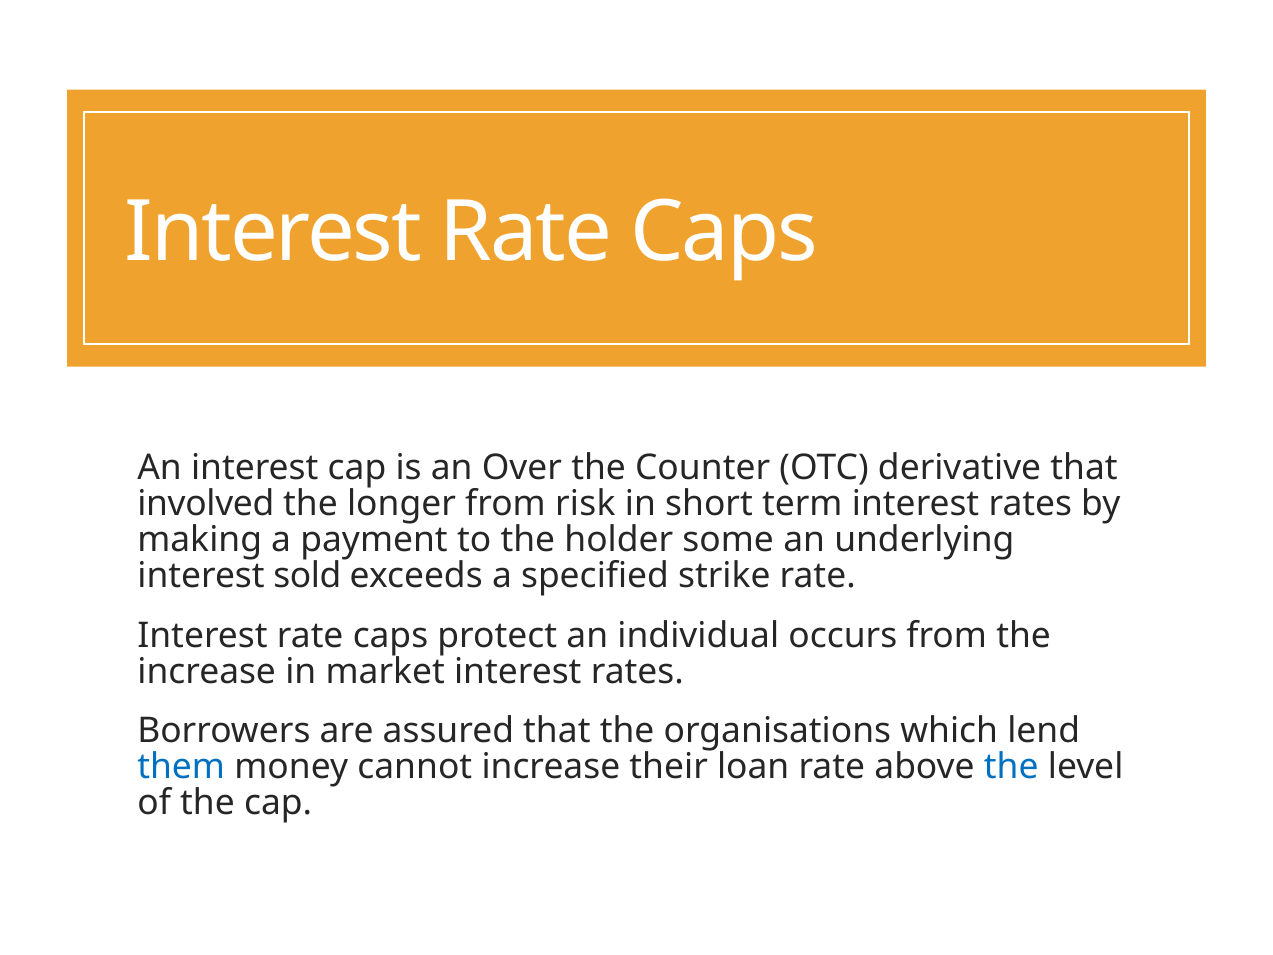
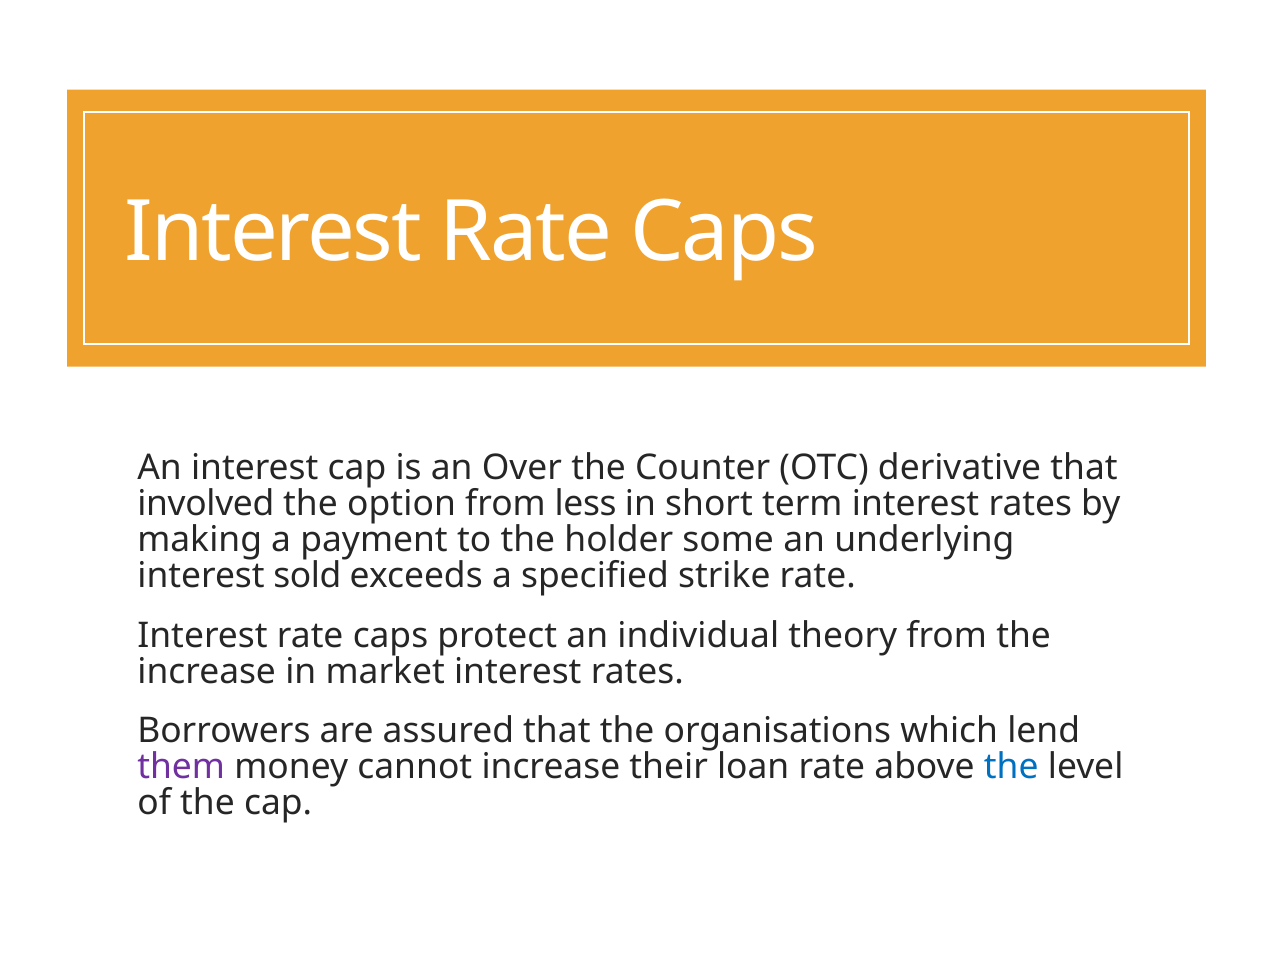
longer: longer -> option
risk: risk -> less
occurs: occurs -> theory
them colour: blue -> purple
